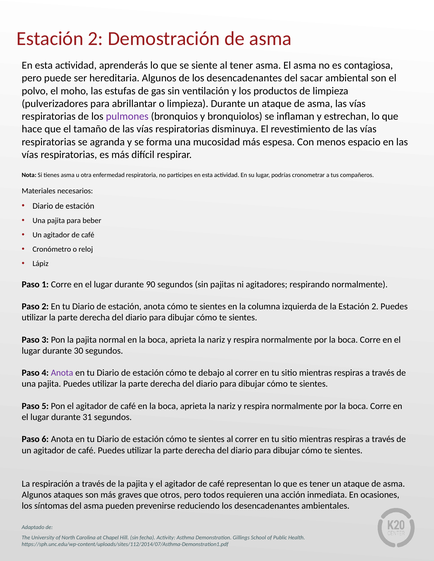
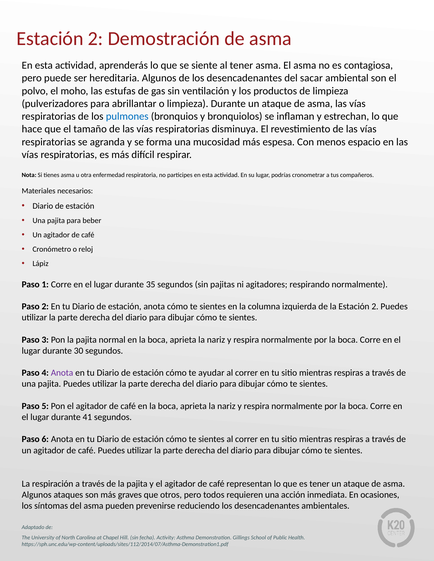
pulmones colour: purple -> blue
90: 90 -> 35
debajo: debajo -> ayudar
31: 31 -> 41
